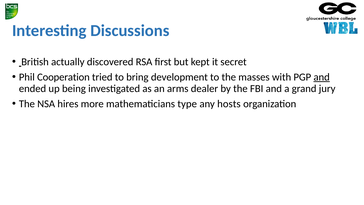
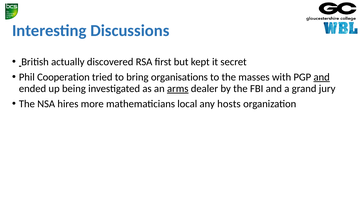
development: development -> organisations
arms underline: none -> present
type: type -> local
